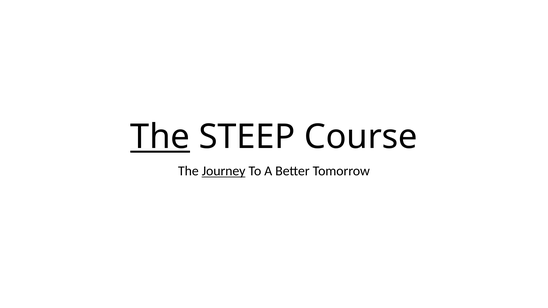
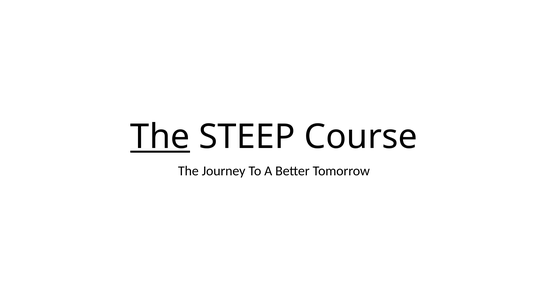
Journey underline: present -> none
